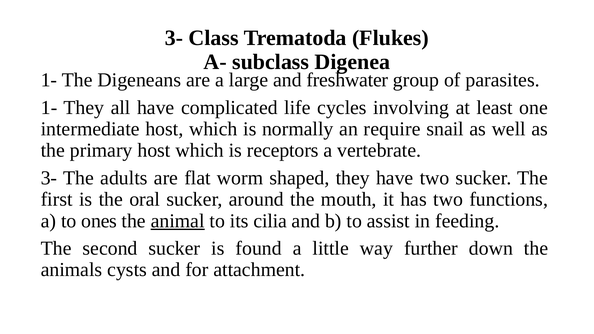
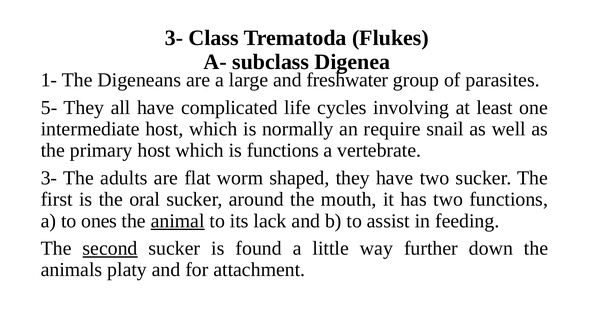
1- at (49, 108): 1- -> 5-
is receptors: receptors -> functions
cilia: cilia -> lack
second underline: none -> present
cysts: cysts -> platy
